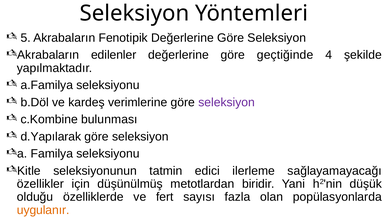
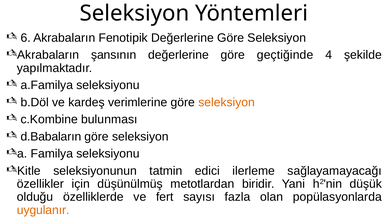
5: 5 -> 6
edilenler: edilenler -> şansının
seleksiyon at (227, 102) colour: purple -> orange
d.Yapılarak: d.Yapılarak -> d.Babaların
